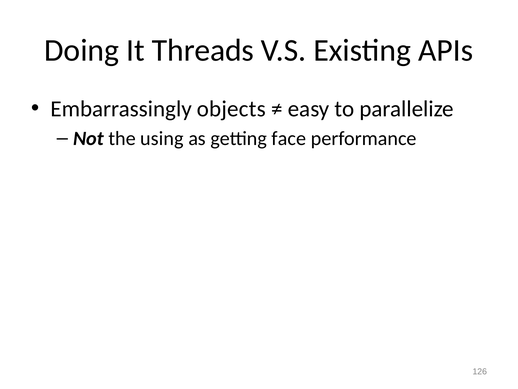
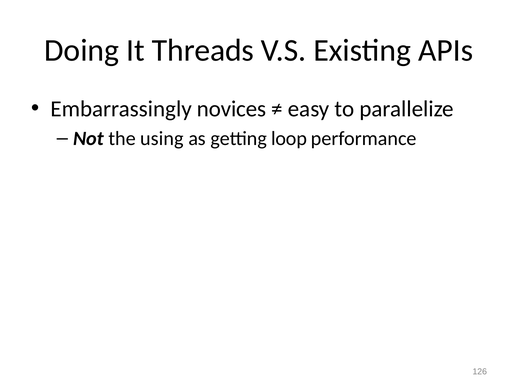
objects: objects -> novices
face: face -> loop
